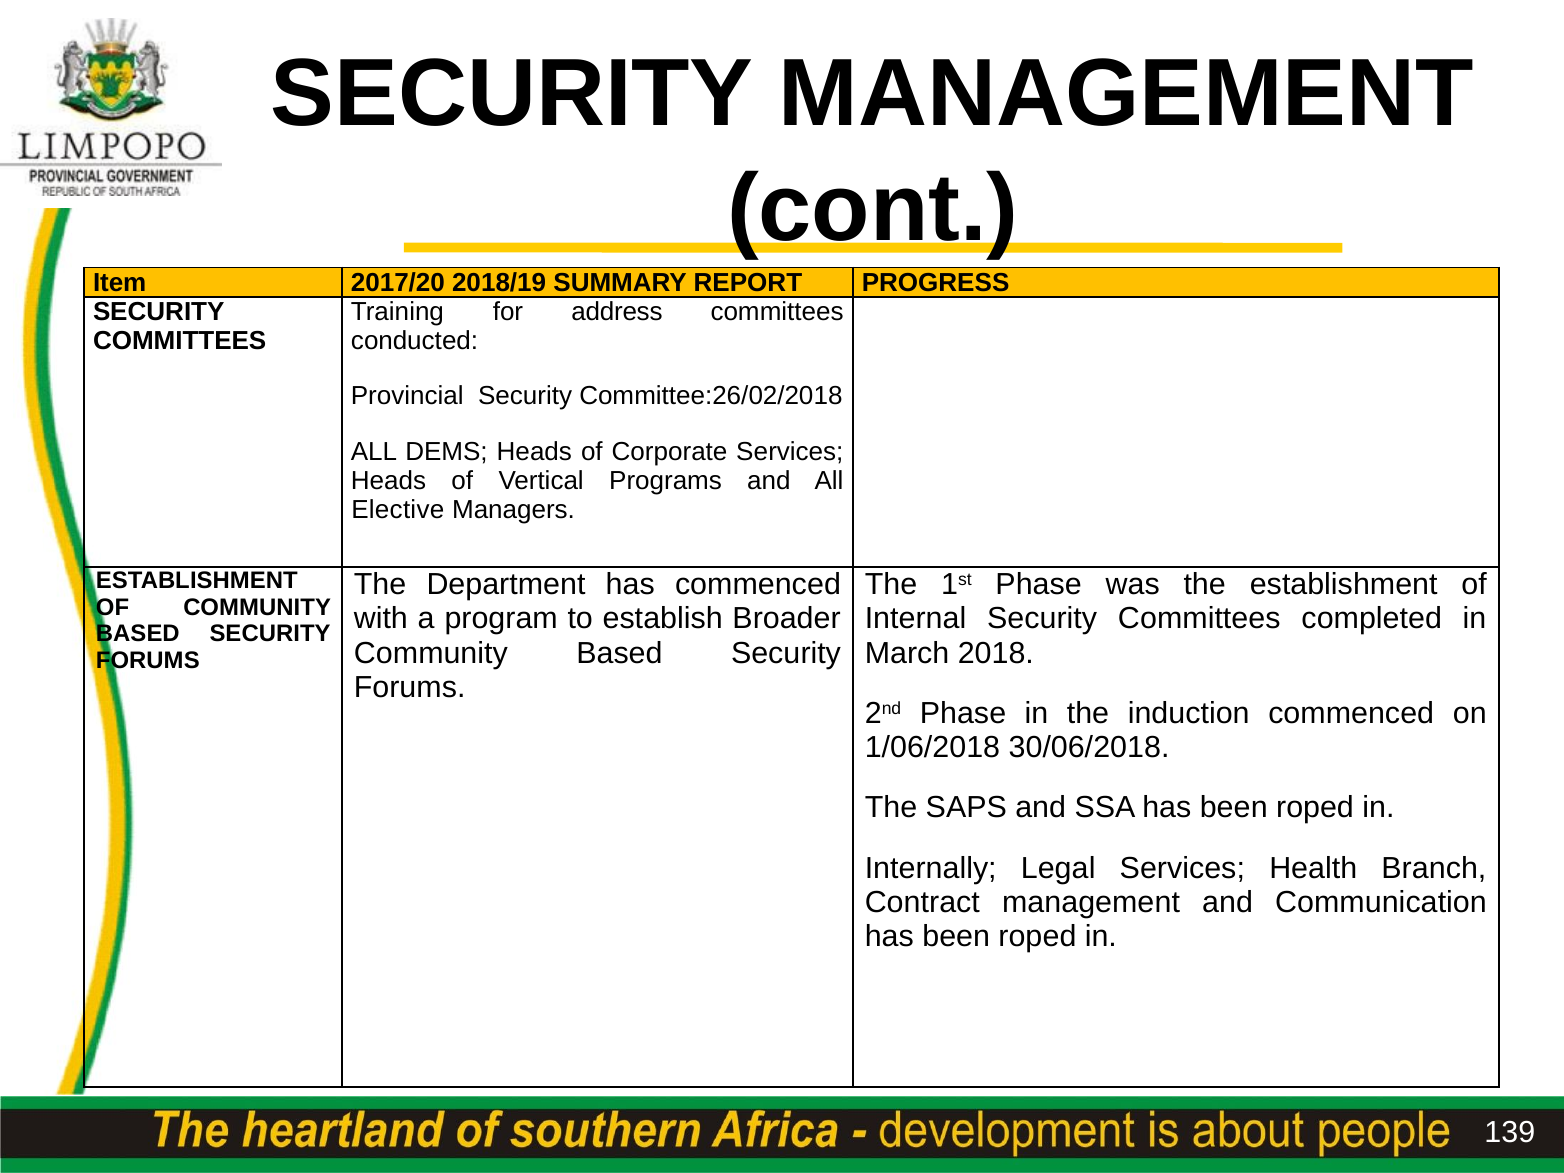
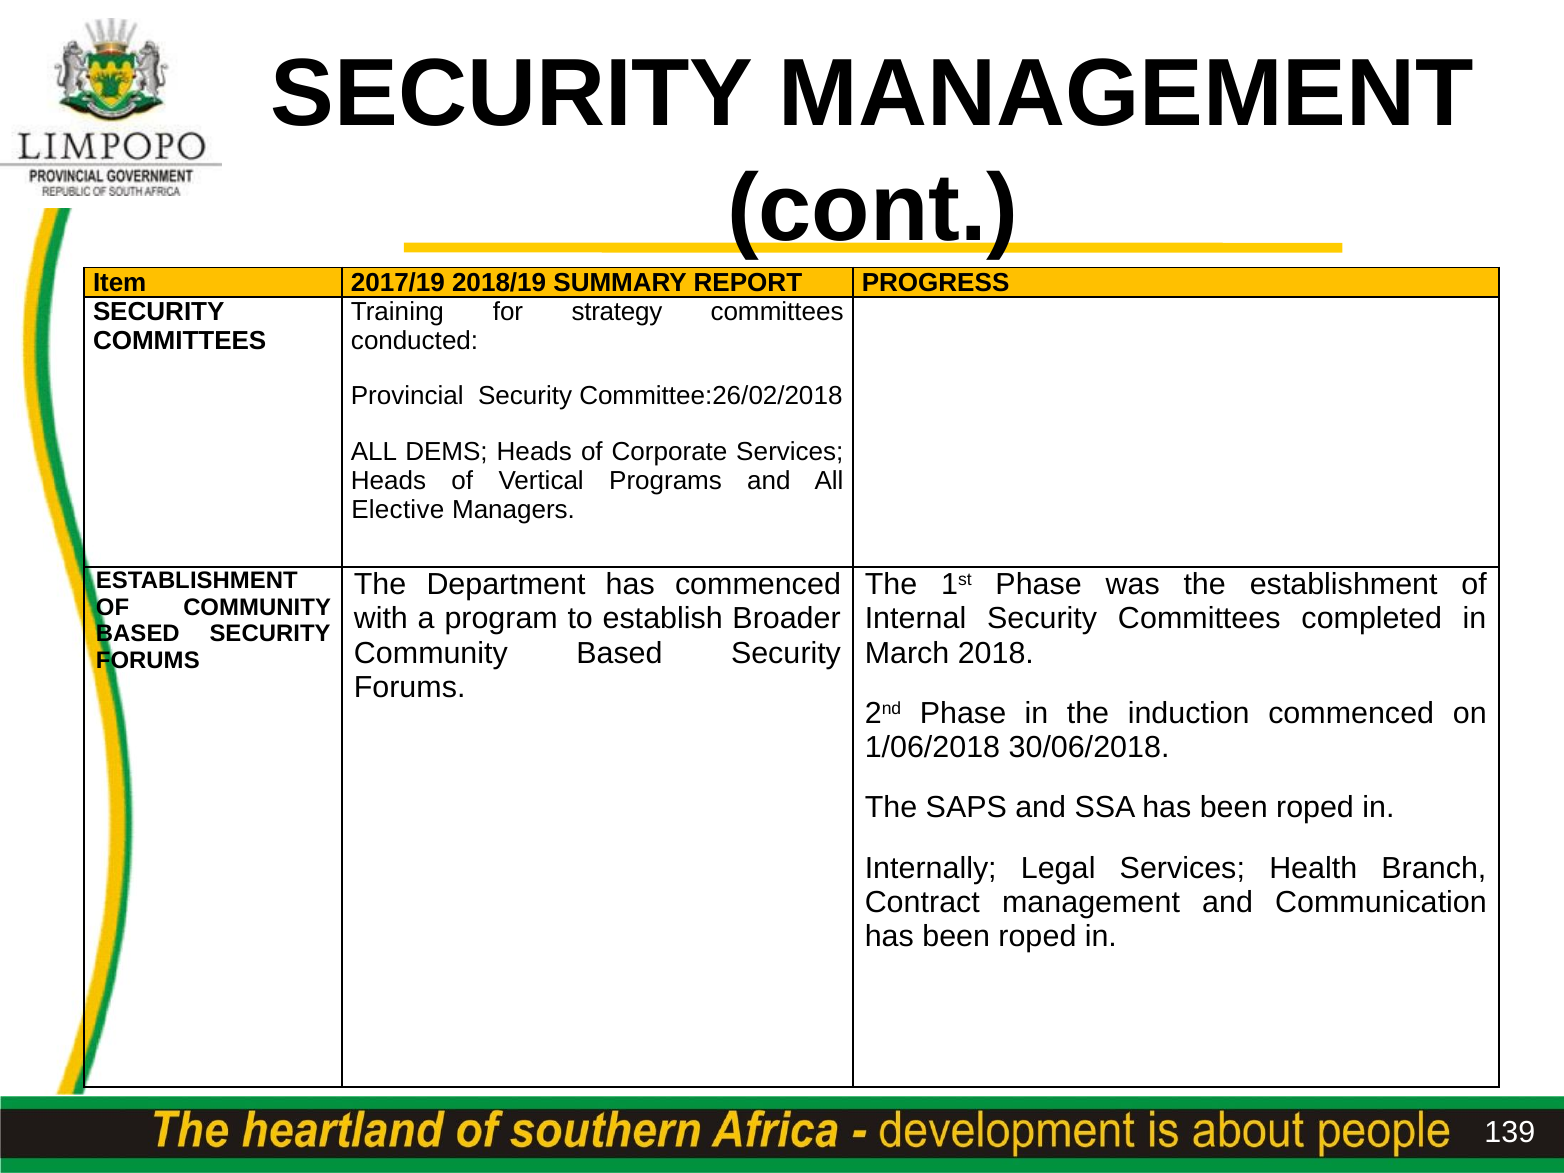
2017/20: 2017/20 -> 2017/19
address: address -> strategy
